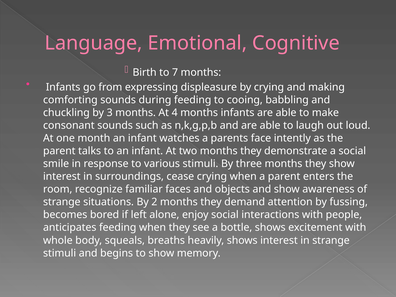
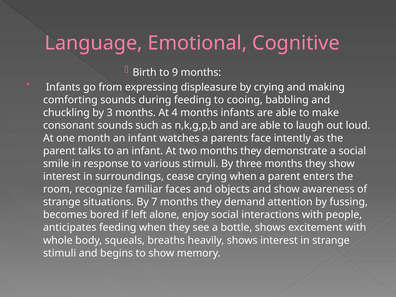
7: 7 -> 9
2: 2 -> 7
